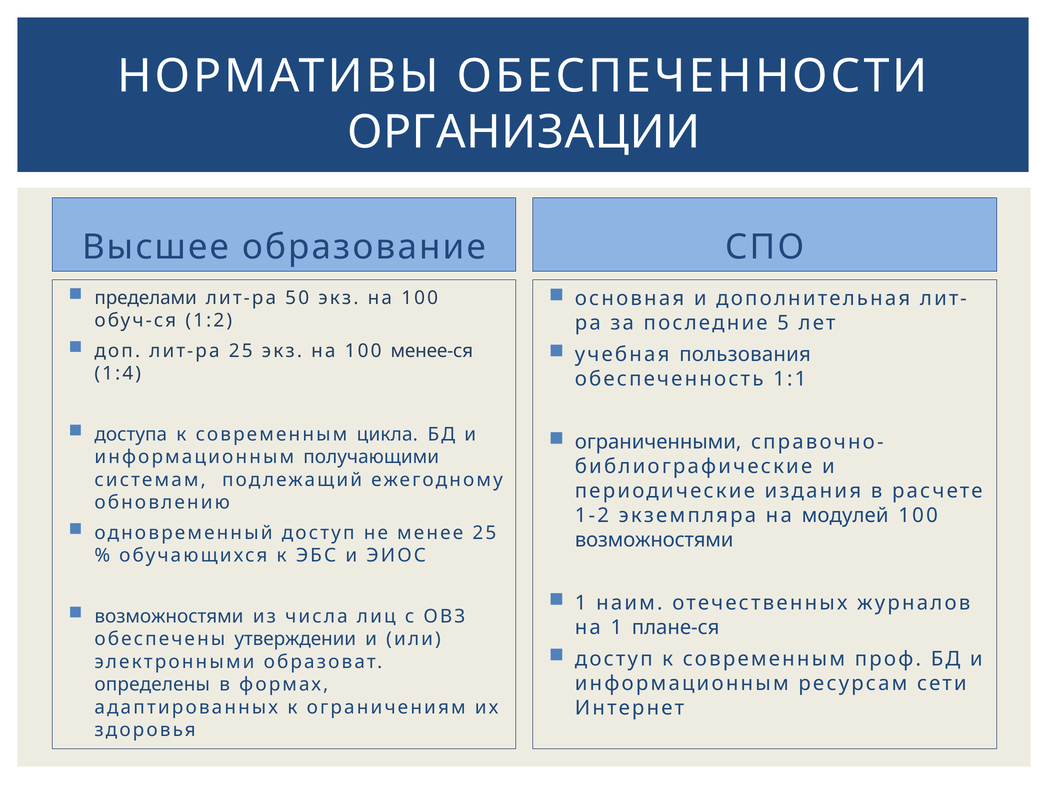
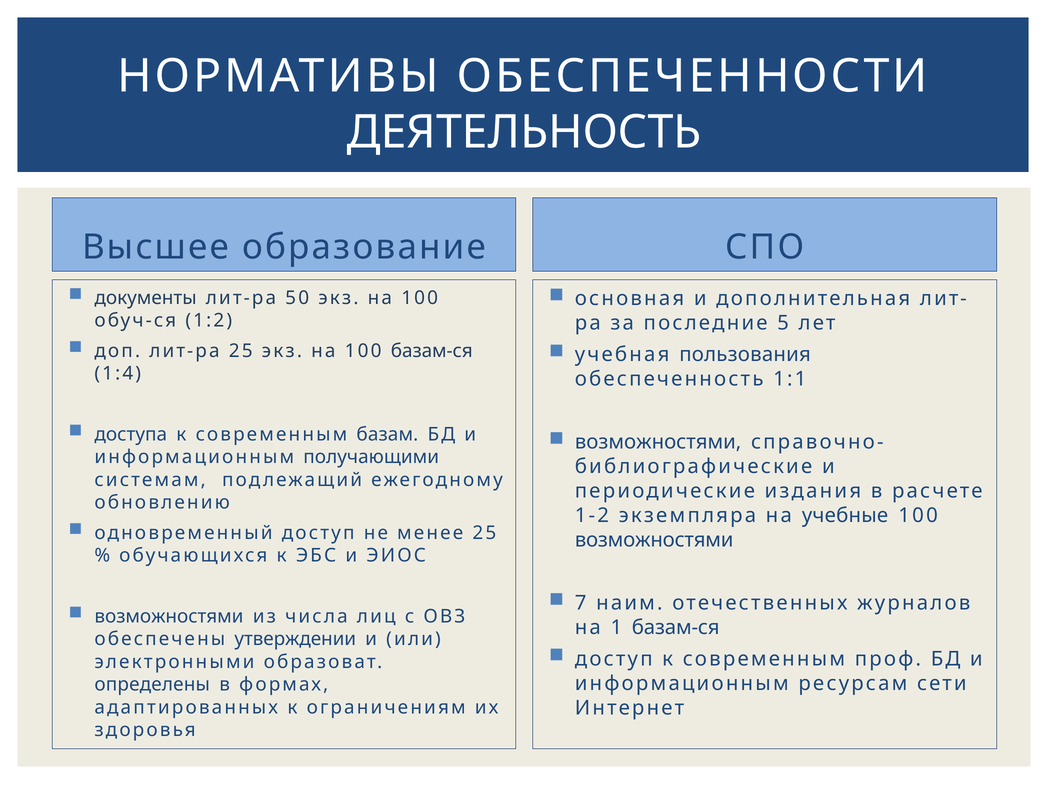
ОРГАНИЗАЦИИ: ОРГАНИЗАЦИИ -> ДЕЯТЕЛЬНОСТЬ
пределами: пределами -> документы
100 менее-ся: менее-ся -> базам-ся
цикла: цикла -> базам
ограниченными at (658, 442): ограниченными -> возможностями
модулей: модулей -> учебные
1 at (581, 603): 1 -> 7
1 плане-ся: плане-ся -> базам-ся
